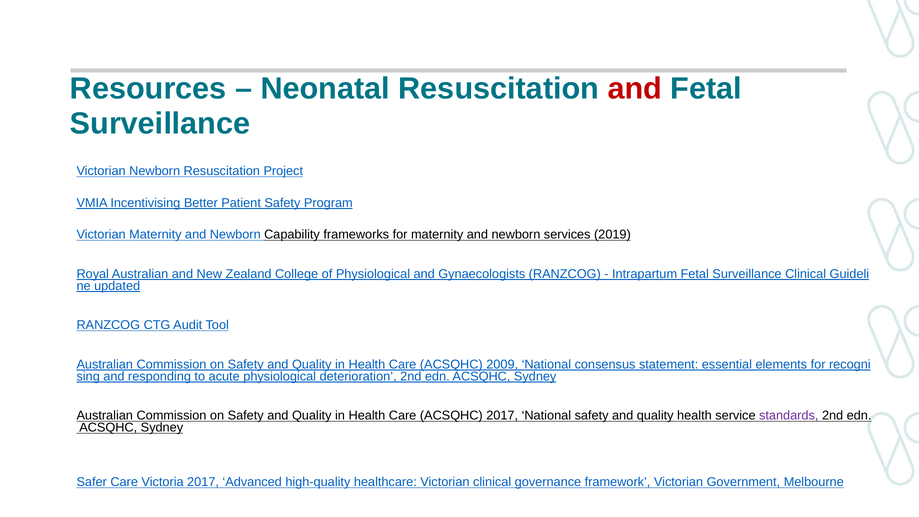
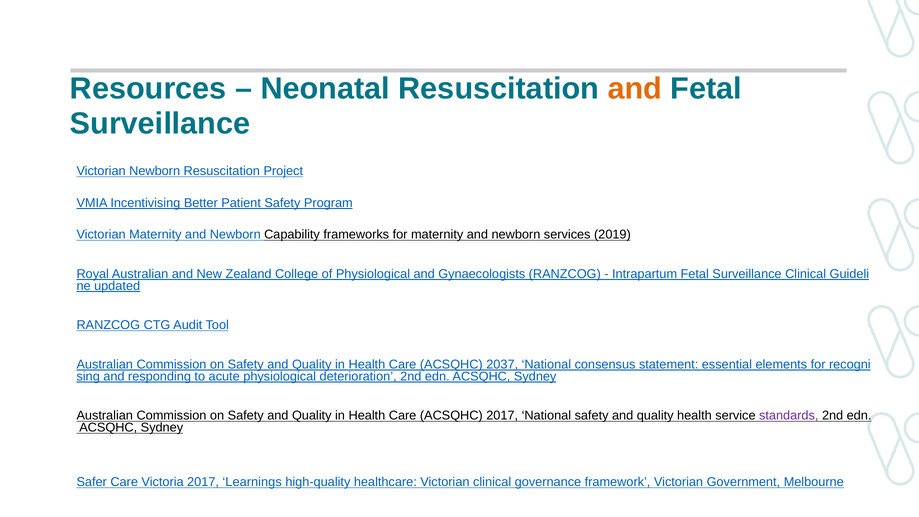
and at (635, 89) colour: red -> orange
2009: 2009 -> 2037
Advanced: Advanced -> Learnings
